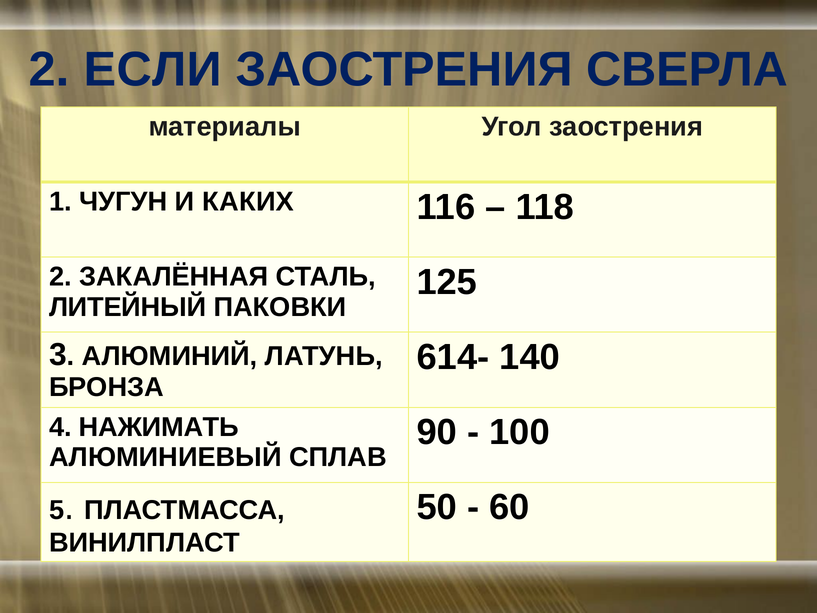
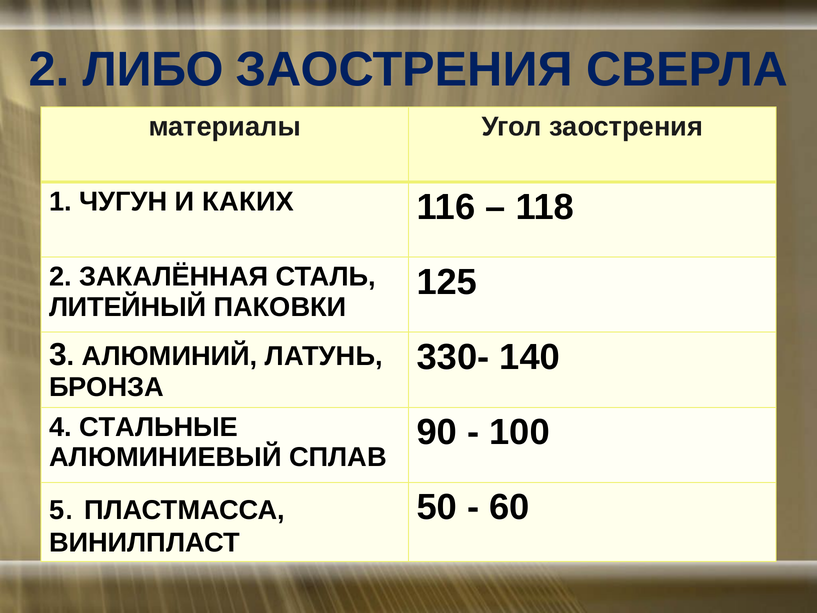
ЕСЛИ: ЕСЛИ -> ЛИБО
614-: 614- -> 330-
НАЖИМАТЬ: НАЖИМАТЬ -> СТАЛЬНЫЕ
